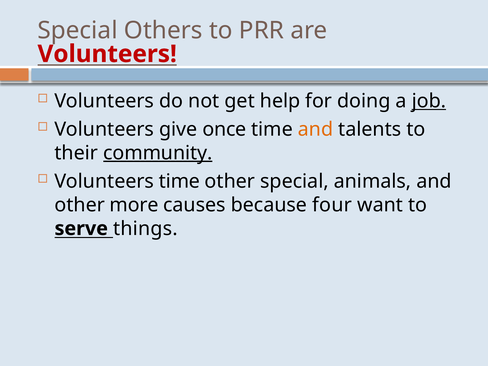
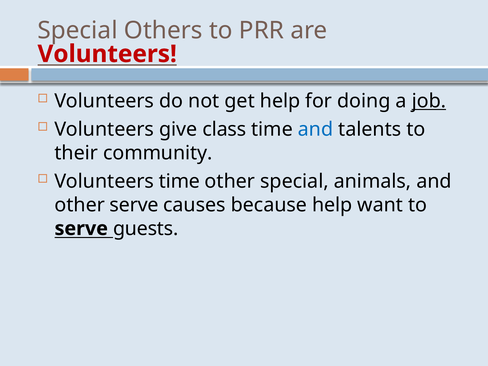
once: once -> class
and at (316, 129) colour: orange -> blue
community underline: present -> none
other more: more -> serve
because four: four -> help
things: things -> guests
